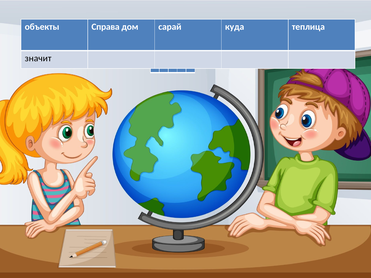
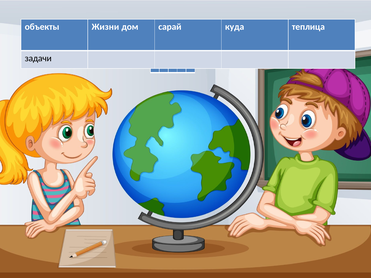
Справа: Справа -> Жизни
значит: значит -> задачи
